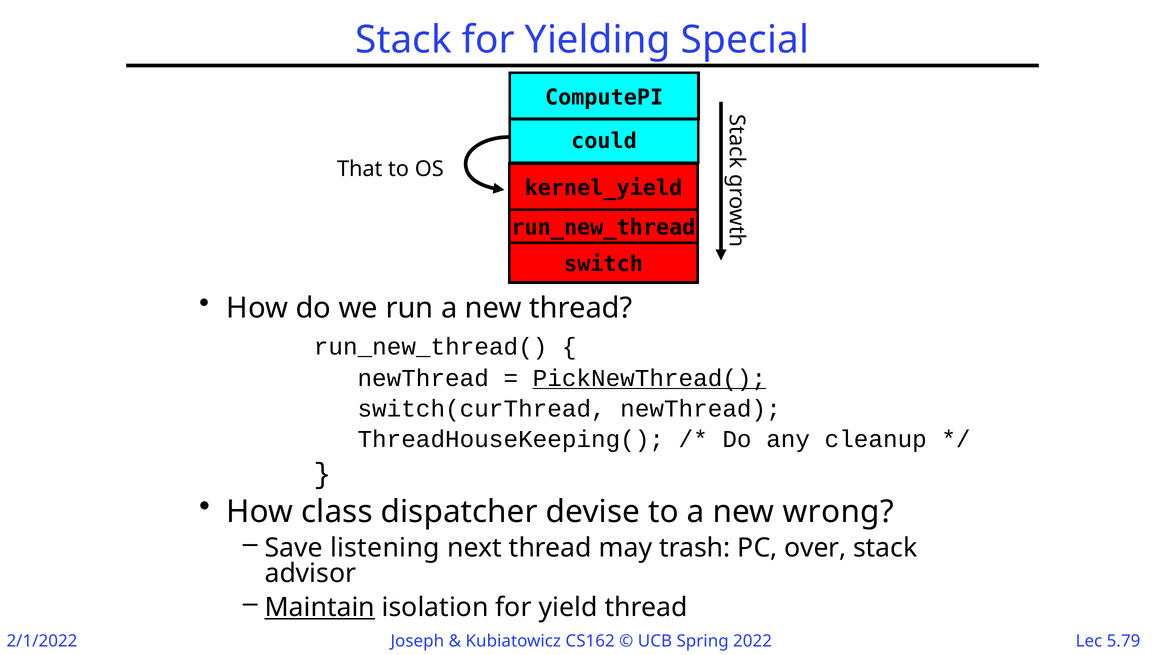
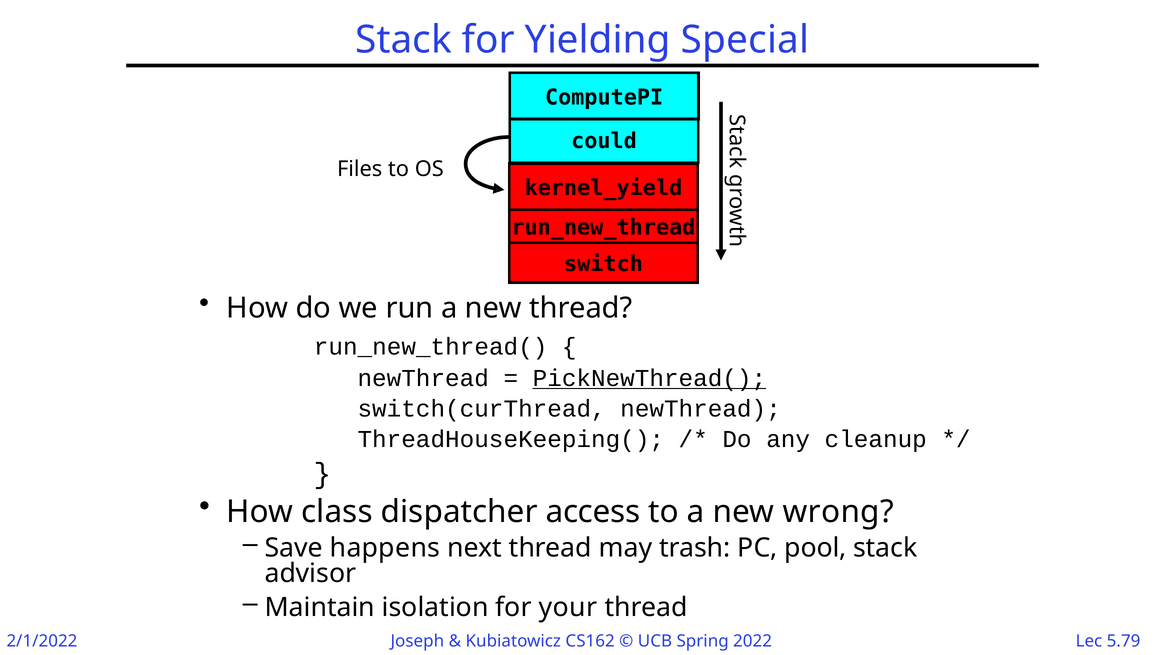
That: That -> Files
devise: devise -> access
listening: listening -> happens
over: over -> pool
Maintain underline: present -> none
yield: yield -> your
